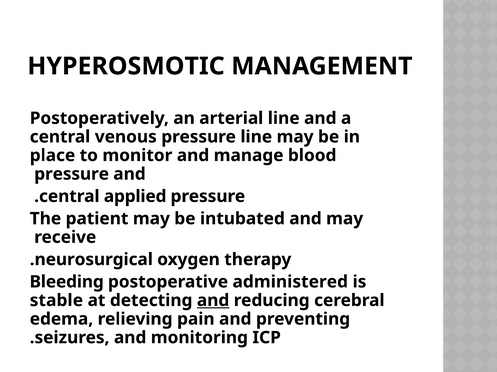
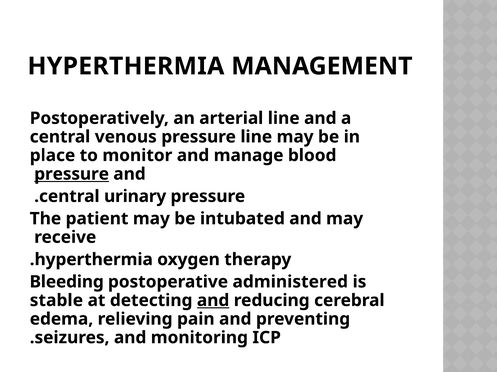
HYPEROSMOTIC at (126, 66): HYPEROSMOTIC -> HYPERTHERMIA
pressure at (72, 174) underline: none -> present
applied: applied -> urinary
neurosurgical at (94, 260): neurosurgical -> hyperthermia
